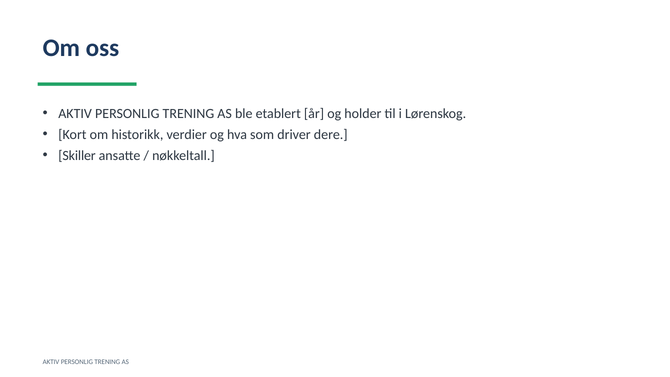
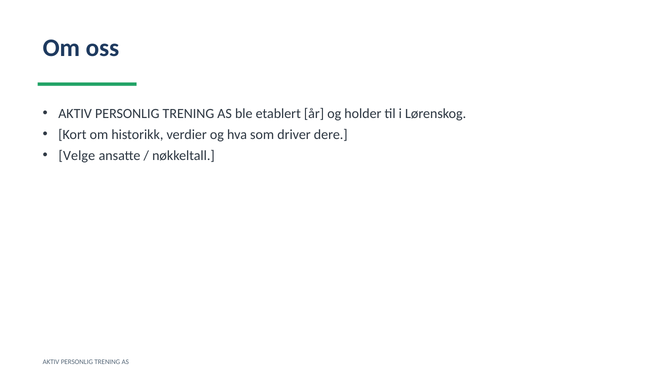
Skiller: Skiller -> Velge
